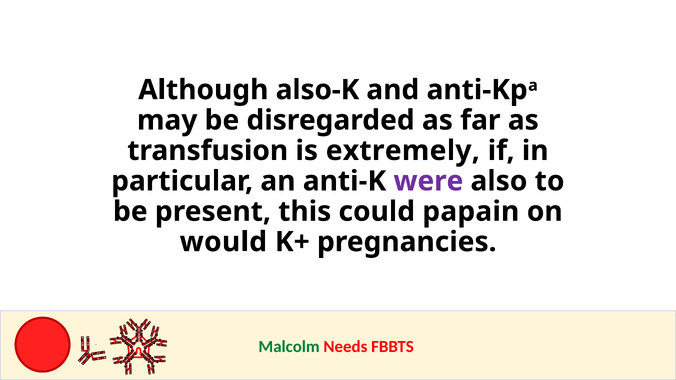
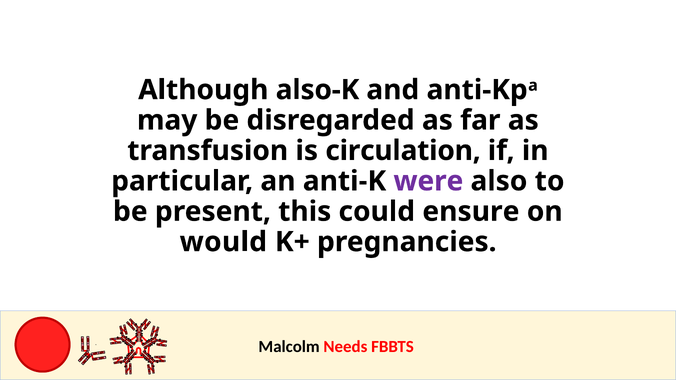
extremely: extremely -> circulation
papain: papain -> ensure
Malcolm colour: green -> black
